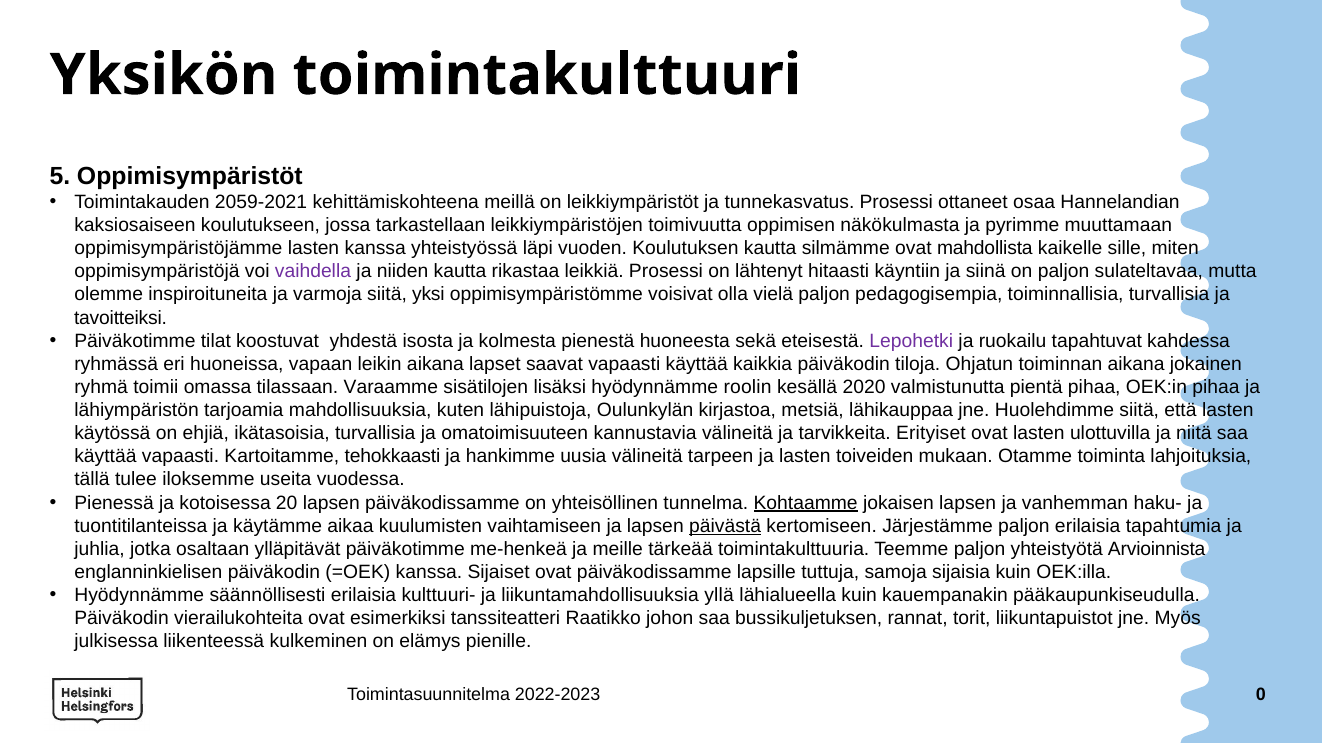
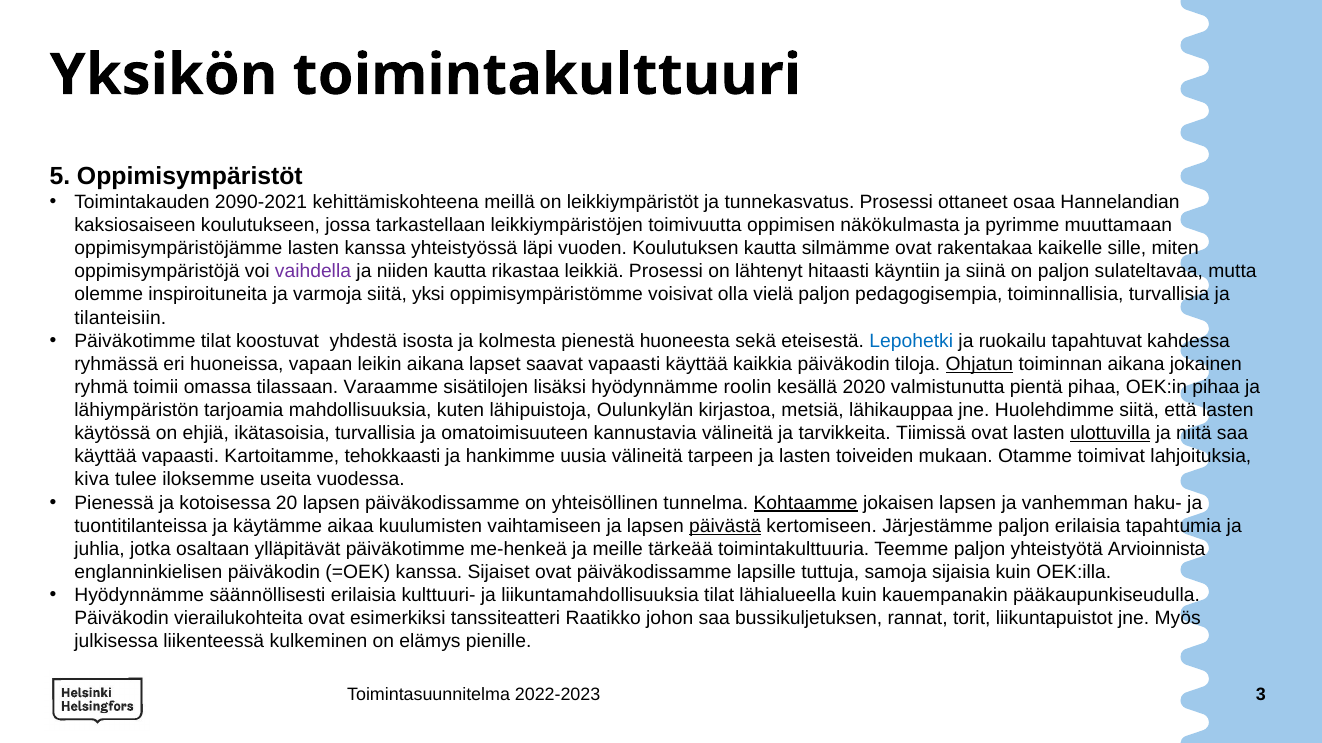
2059-2021: 2059-2021 -> 2090-2021
mahdollista: mahdollista -> rakentakaa
tavoitteiksi: tavoitteiksi -> tilanteisiin
Lepohetki colour: purple -> blue
Ohjatun underline: none -> present
Erityiset: Erityiset -> Tiimissä
ulottuvilla underline: none -> present
toiminta: toiminta -> toimivat
tällä: tällä -> kiva
liikuntamahdollisuuksia yllä: yllä -> tilat
0: 0 -> 3
